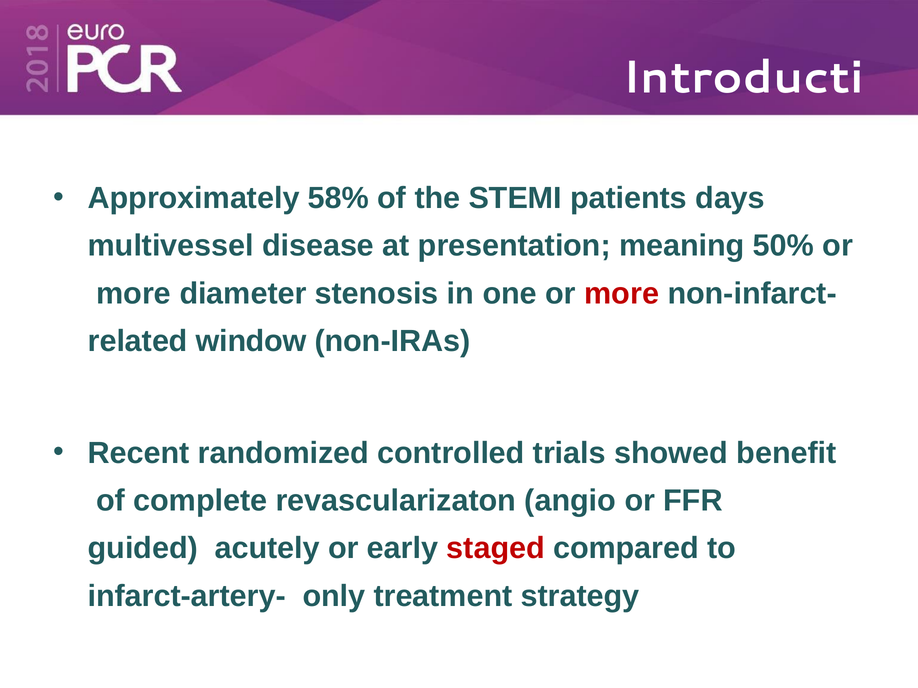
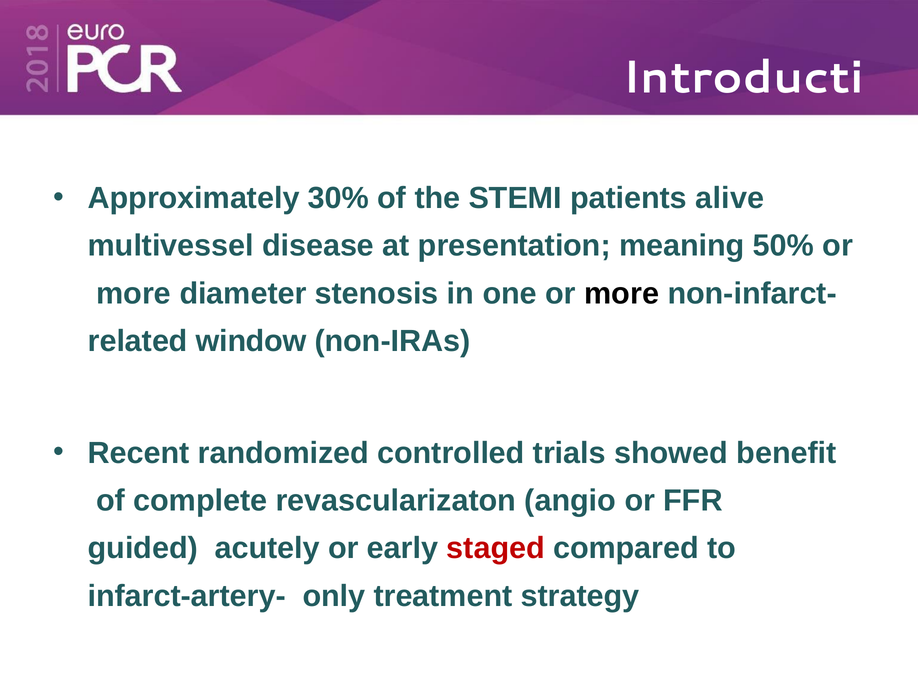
58%: 58% -> 30%
days: days -> alive
more at (622, 294) colour: red -> black
